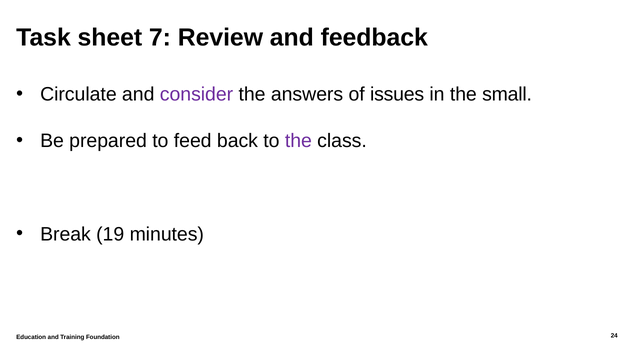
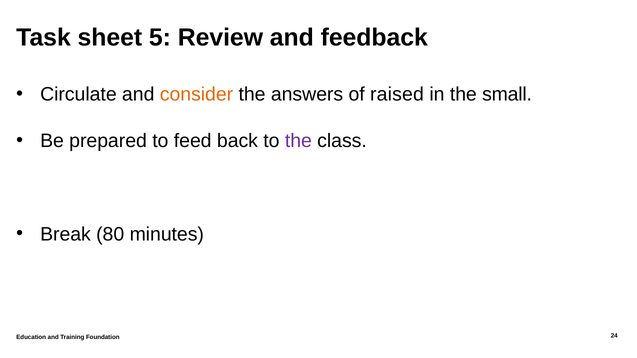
7: 7 -> 5
consider colour: purple -> orange
issues: issues -> raised
19: 19 -> 80
